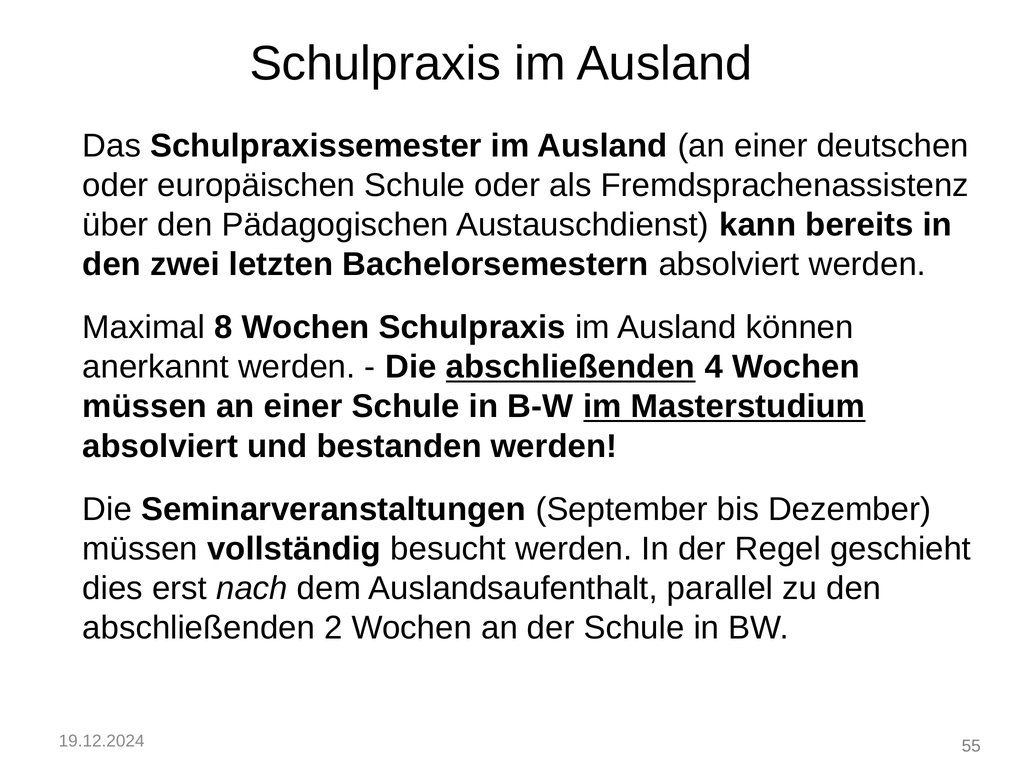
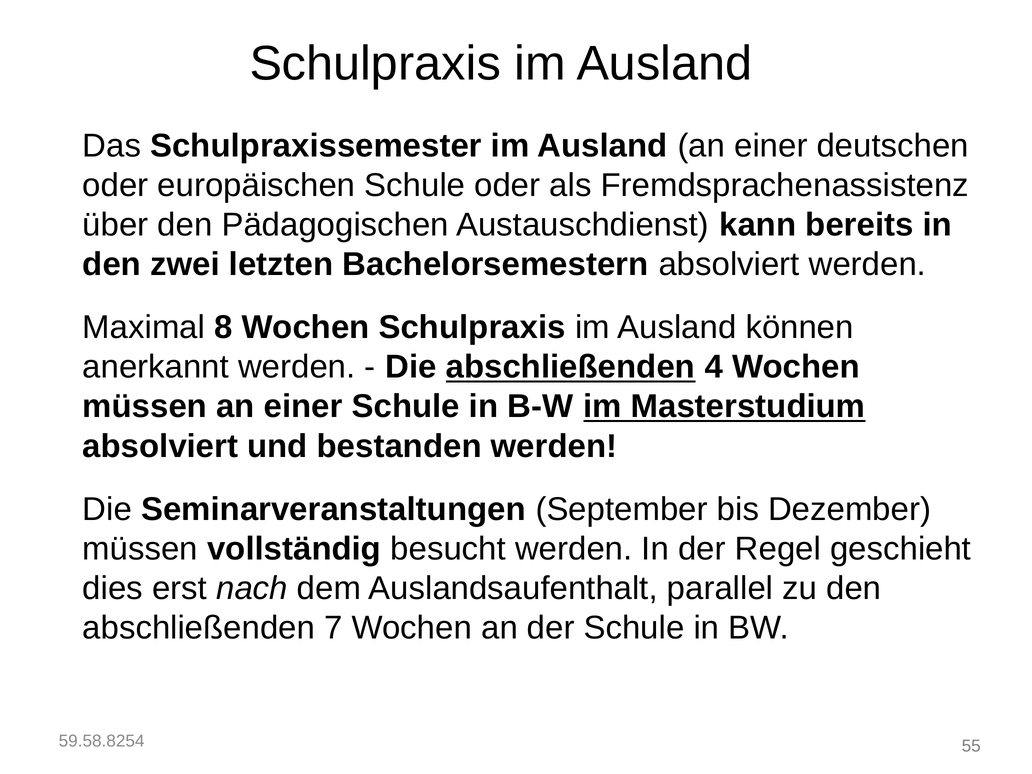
2: 2 -> 7
19.12.2024: 19.12.2024 -> 59.58.8254
